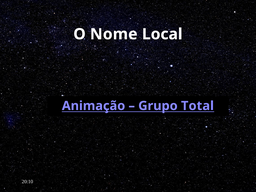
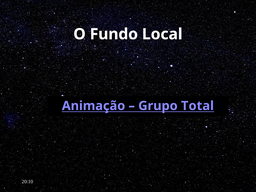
Nome: Nome -> Fundo
